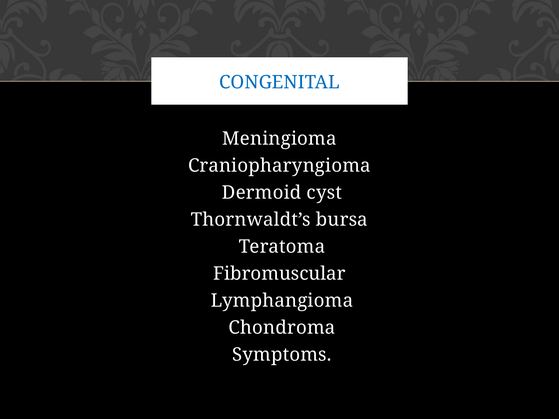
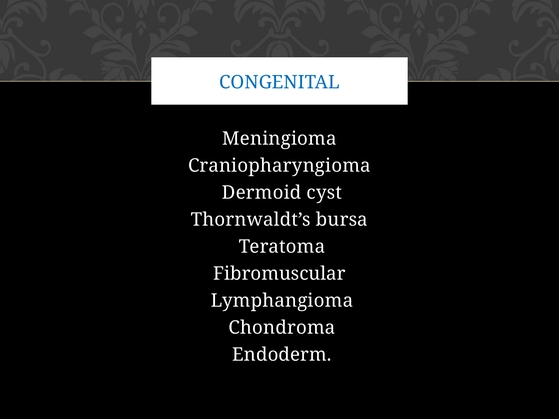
Symptoms: Symptoms -> Endoderm
